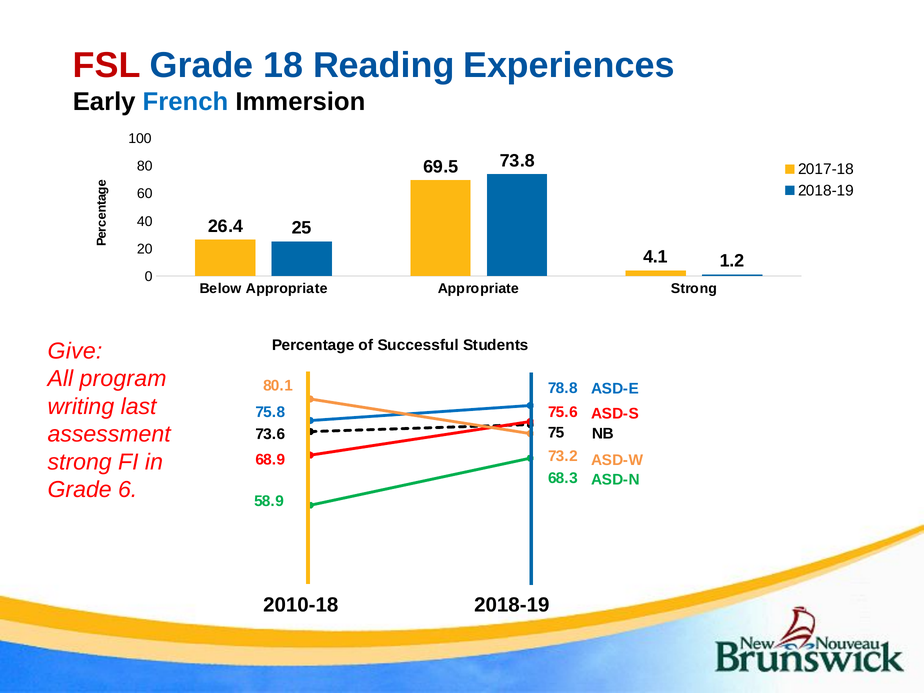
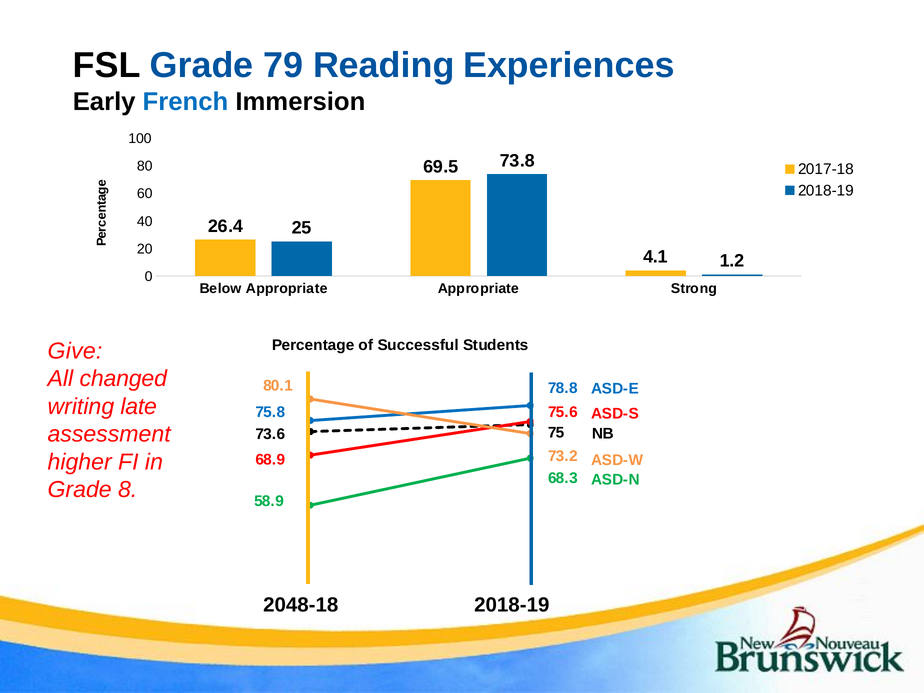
FSL colour: red -> black
18: 18 -> 79
program: program -> changed
last: last -> late
strong at (80, 462): strong -> higher
6: 6 -> 8
2010-18: 2010-18 -> 2048-18
